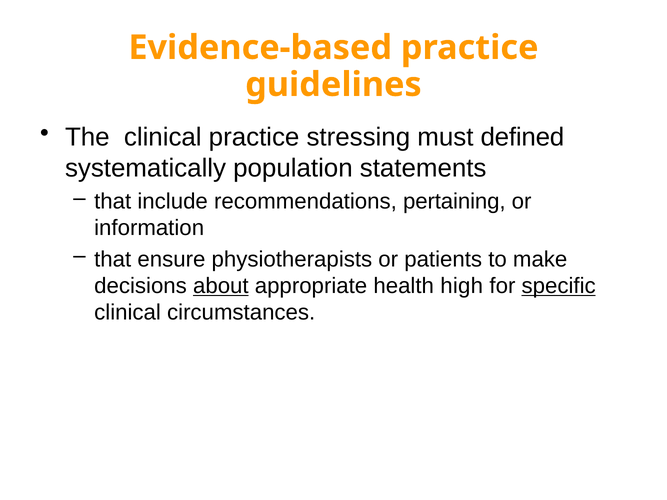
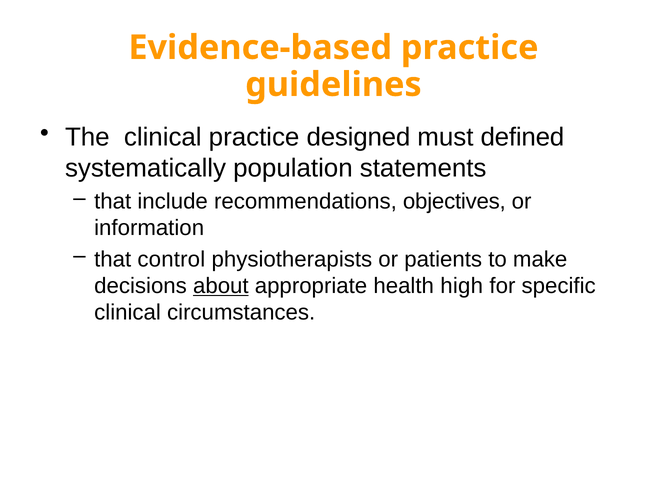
stressing: stressing -> designed
pertaining: pertaining -> objectives
ensure: ensure -> control
specific underline: present -> none
